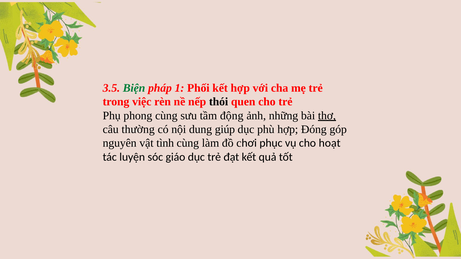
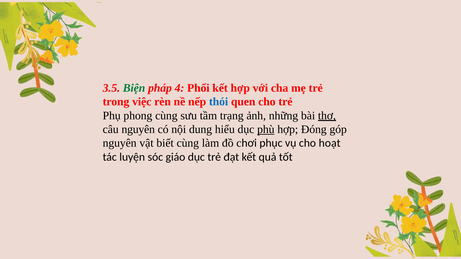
1: 1 -> 4
thói colour: black -> blue
động: động -> trạng
câu thường: thường -> nguyên
giúp: giúp -> hiểu
phù underline: none -> present
tình: tình -> biết
